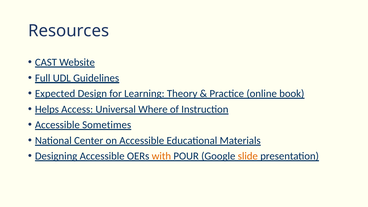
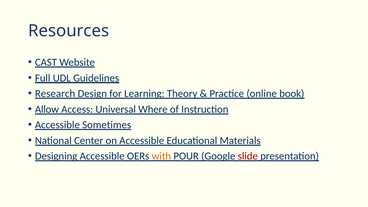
Expected: Expected -> Research
Helps: Helps -> Allow
slide colour: orange -> red
